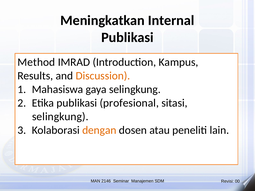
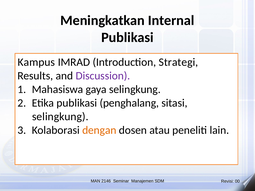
Method: Method -> Kampus
Kampus: Kampus -> Strategi
Discussion colour: orange -> purple
profesional: profesional -> penghalang
